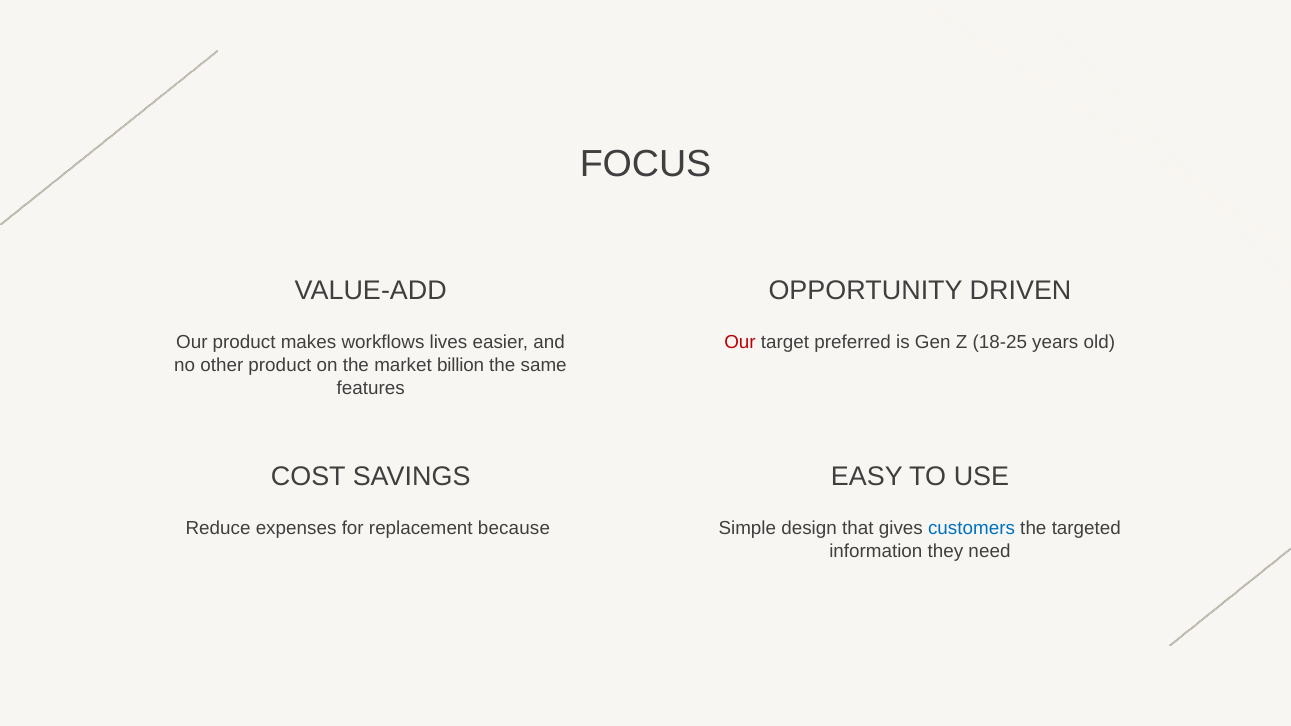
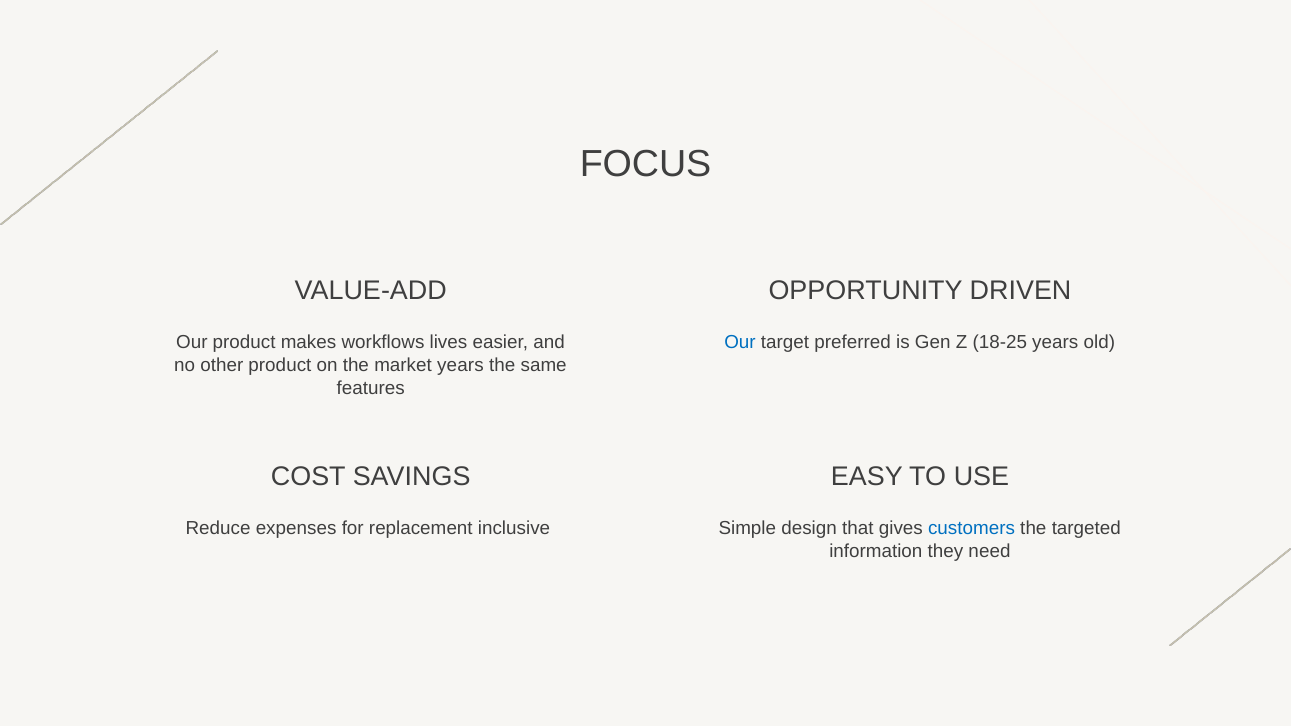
Our at (740, 343) colour: red -> blue
market billion: billion -> years
because: because -> inclusive
